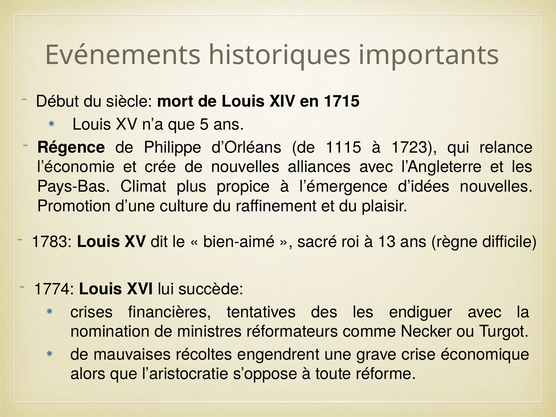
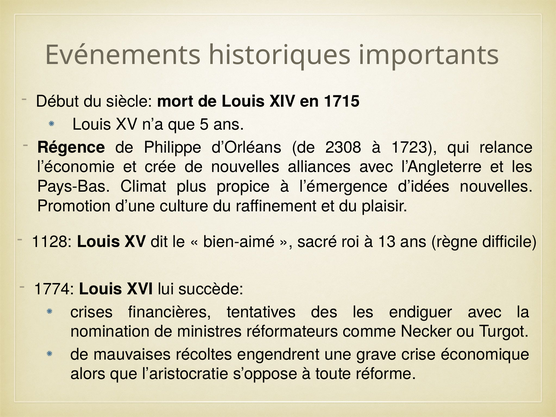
1115: 1115 -> 2308
1783: 1783 -> 1128
